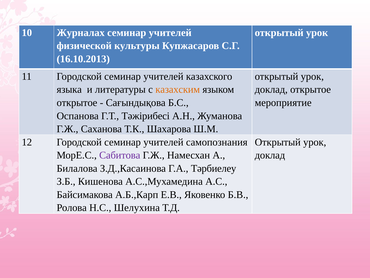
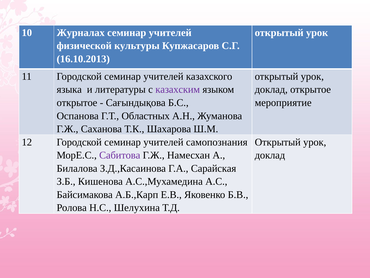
казахским colour: orange -> purple
Тәжірибесі: Тәжірибесі -> Областных
Тәрбиелеу: Тәрбиелеу -> Сарайская
